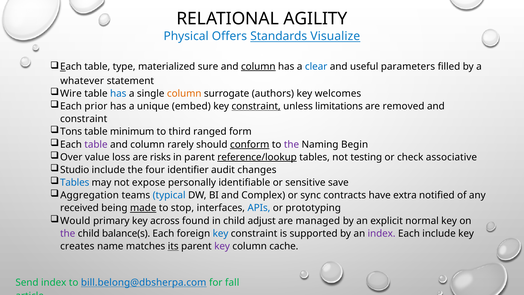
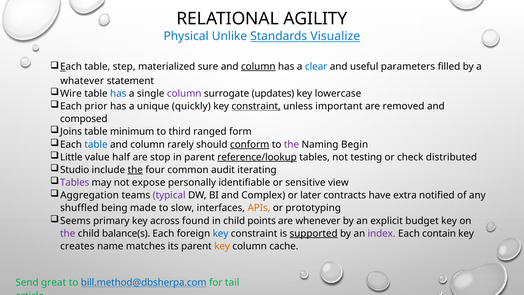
Offers: Offers -> Unlike
type: type -> step
column at (184, 93) colour: orange -> purple
authors: authors -> updates
welcomes: welcomes -> lowercase
embed: embed -> quickly
limitations: limitations -> important
constraint at (84, 119): constraint -> composed
Tons: Tons -> Joins
table at (96, 144) colour: purple -> blue
Over: Over -> Little
loss: loss -> half
risks: risks -> stop
associative: associative -> distributed
the at (135, 170) underline: none -> present
identifier: identifier -> common
changes: changes -> iterating
Tables at (75, 182) colour: blue -> purple
save: save -> view
typical colour: blue -> purple
sync: sync -> later
received: received -> shuffled
made underline: present -> none
stop: stop -> slow
APIs colour: blue -> orange
Would: Would -> Seems
adjust: adjust -> points
managed: managed -> whenever
normal: normal -> budget
supported underline: none -> present
Each include: include -> contain
its underline: present -> none
key at (222, 246) colour: purple -> orange
Send index: index -> great
bill.belong@dbsherpa.com: bill.belong@dbsherpa.com -> bill.method@dbsherpa.com
fall: fall -> tail
